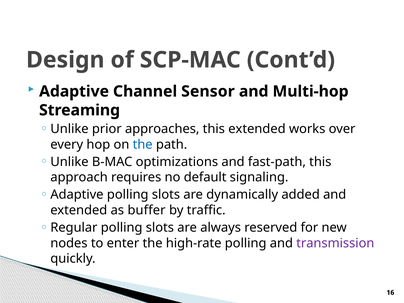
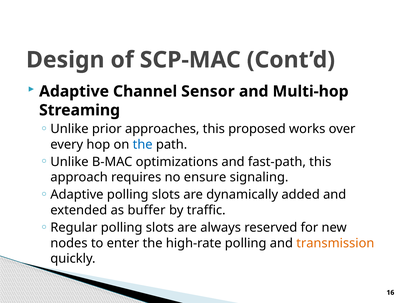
this extended: extended -> proposed
default: default -> ensure
transmission colour: purple -> orange
